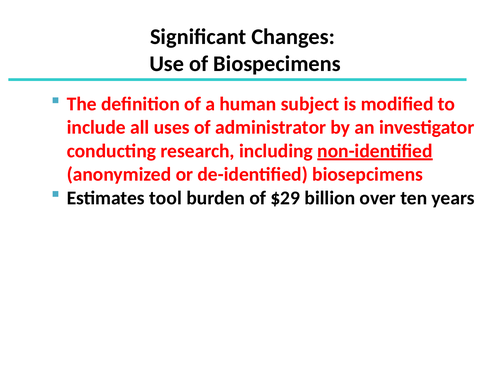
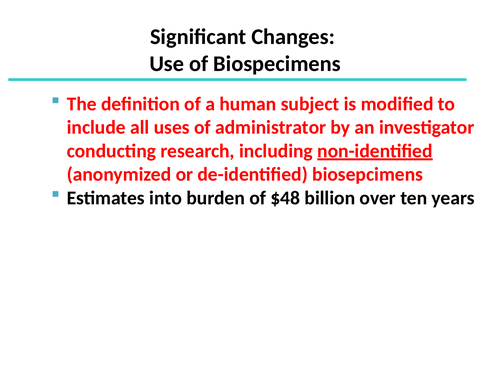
tool: tool -> into
$29: $29 -> $48
